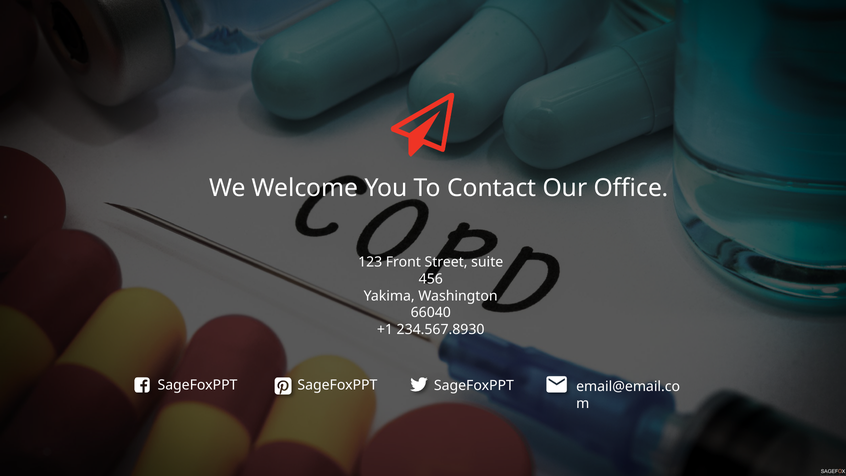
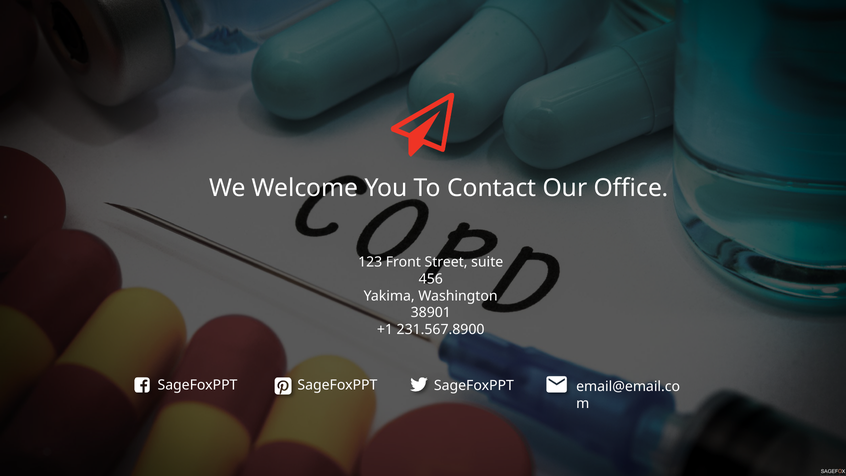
66040: 66040 -> 38901
234.567.8930: 234.567.8930 -> 231.567.8900
